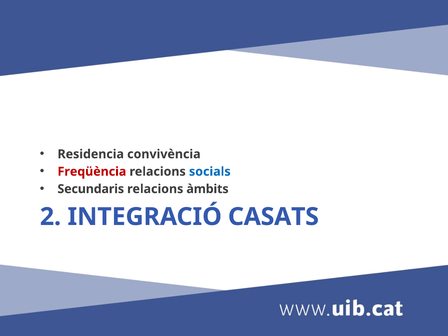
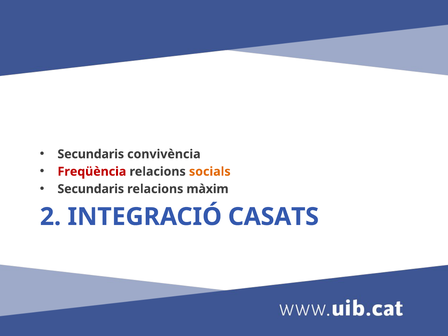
Residencia at (91, 154): Residencia -> Secundaris
socials colour: blue -> orange
àmbits: àmbits -> màxim
